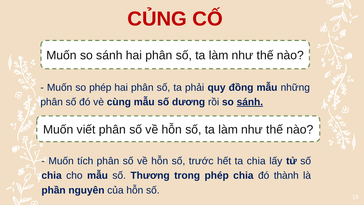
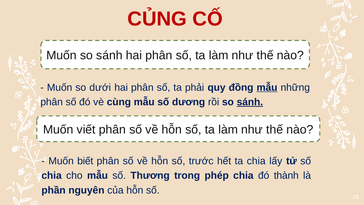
so phép: phép -> dưới
mẫu at (267, 87) underline: none -> present
tích: tích -> biết
